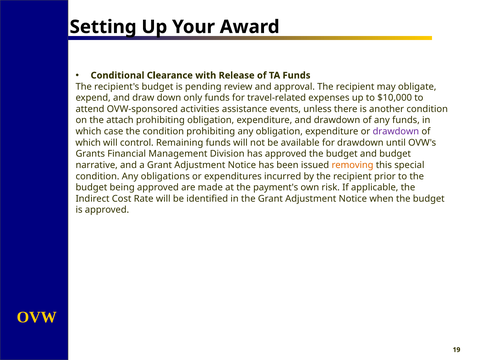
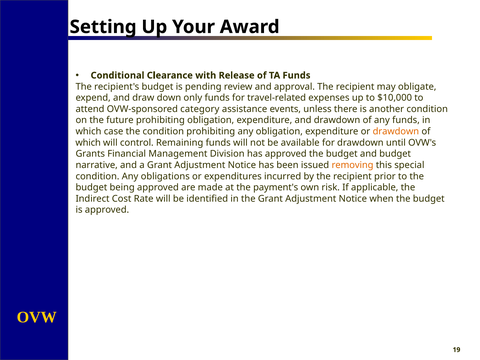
activities: activities -> category
attach: attach -> future
drawdown at (396, 131) colour: purple -> orange
